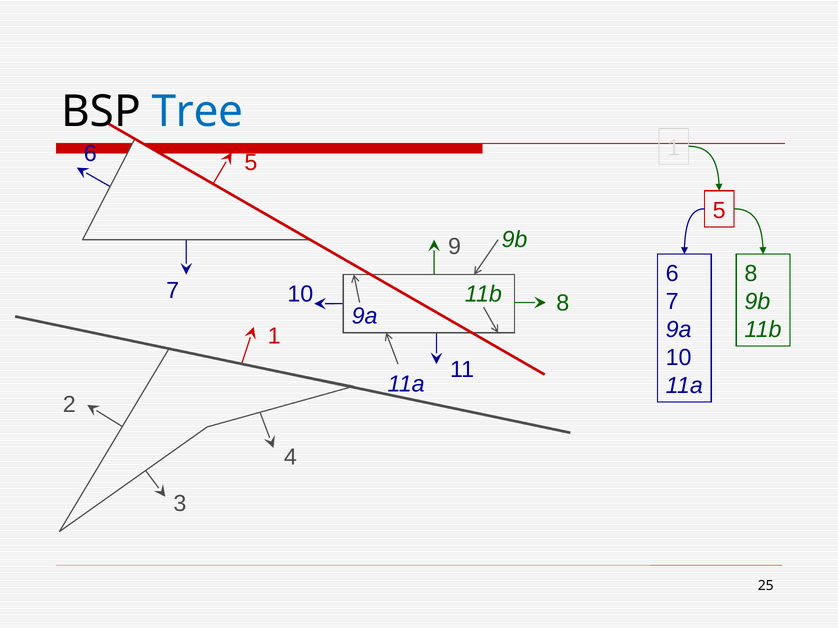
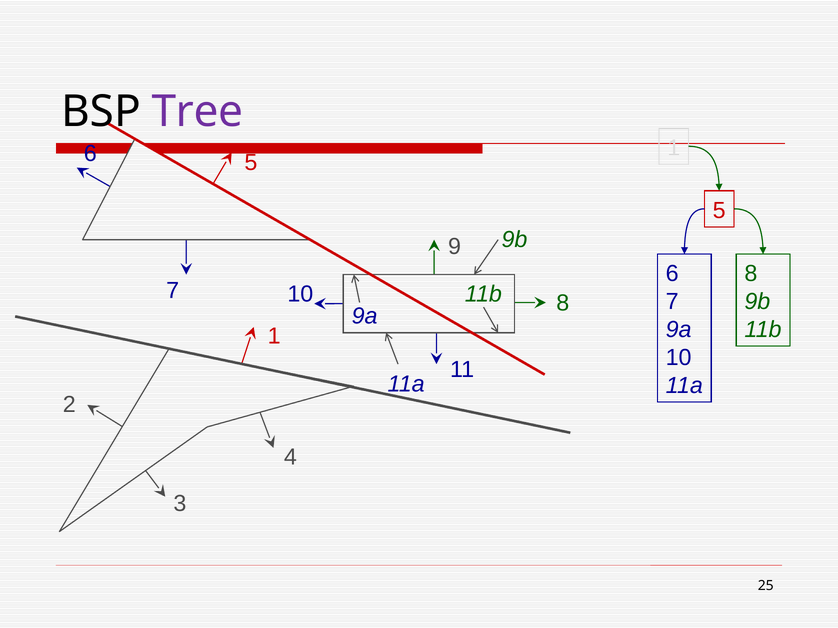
Tree colour: blue -> purple
